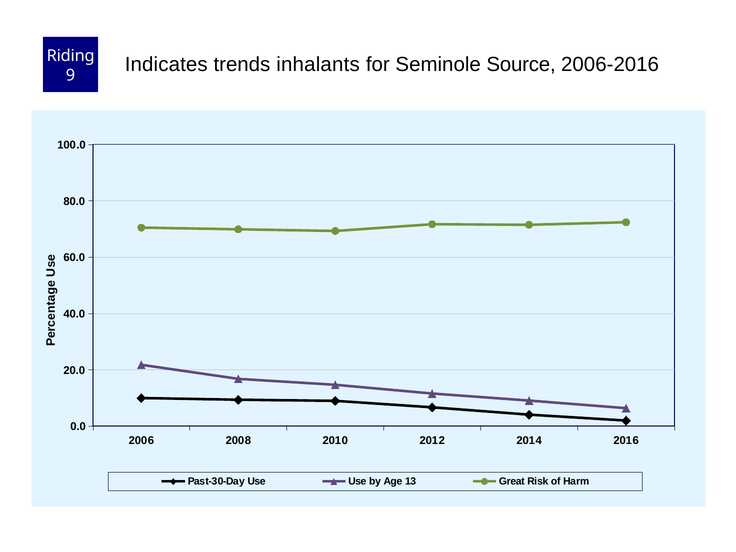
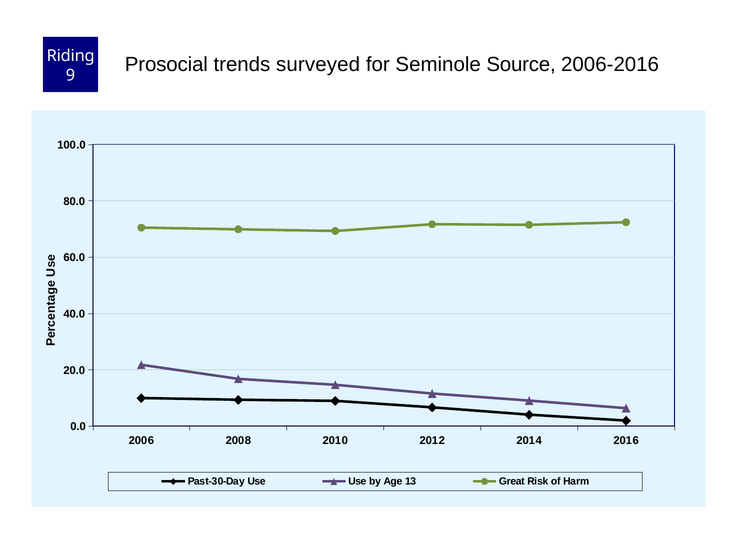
Indicates: Indicates -> Prosocial
inhalants: inhalants -> surveyed
